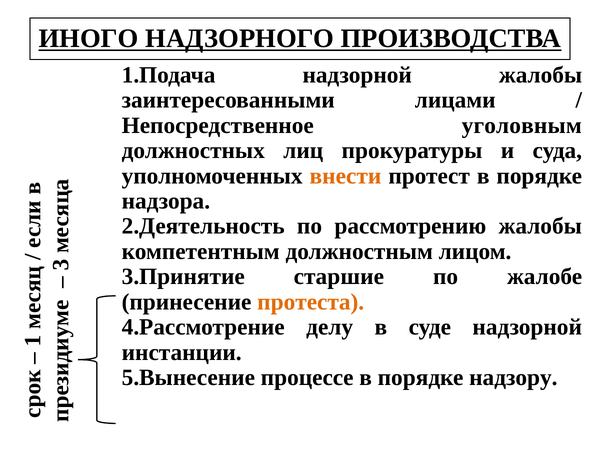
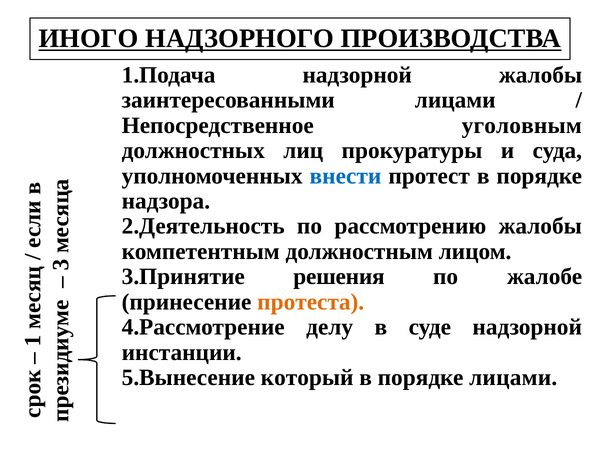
внести colour: orange -> blue
старшие: старшие -> решения
процессе: процессе -> который
порядке надзору: надзору -> лицами
